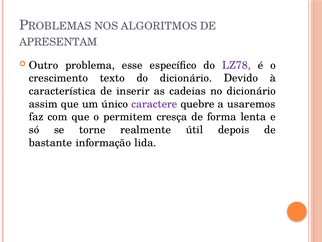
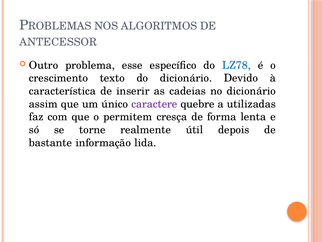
APRESENTAM: APRESENTAM -> ANTECESSOR
LZ78 colour: purple -> blue
usaremos: usaremos -> utilizadas
